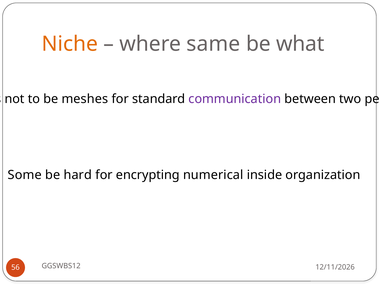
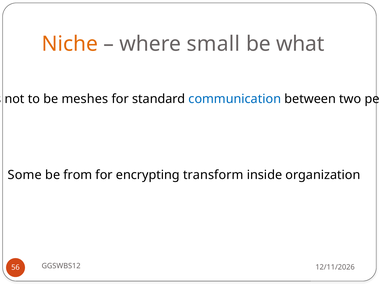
same: same -> small
communication colour: purple -> blue
hard: hard -> from
numerical: numerical -> transform
